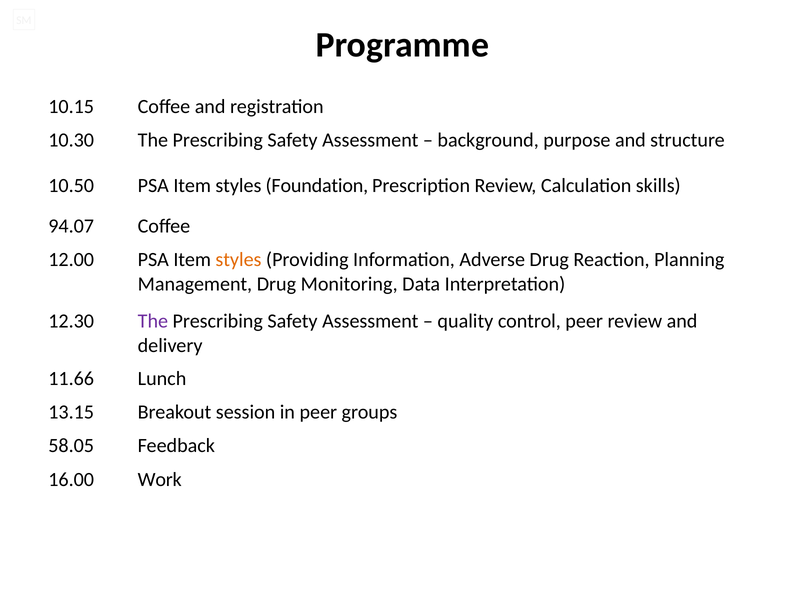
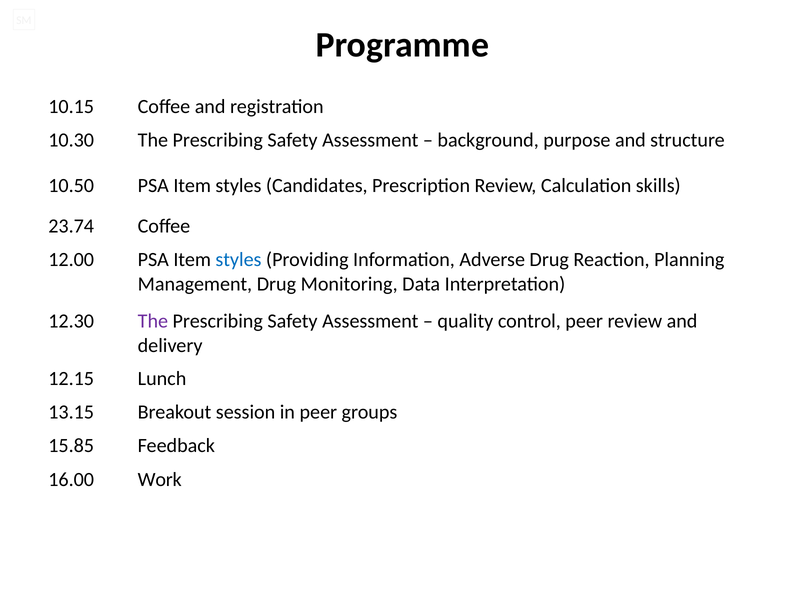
Foundation: Foundation -> Candidates
94.07: 94.07 -> 23.74
styles at (238, 260) colour: orange -> blue
11.66: 11.66 -> 12.15
58.05: 58.05 -> 15.85
